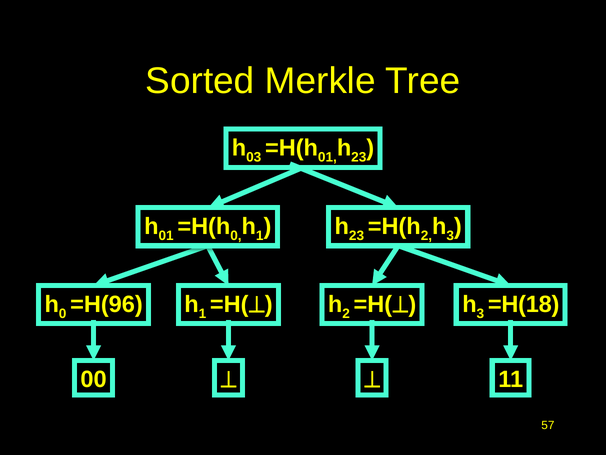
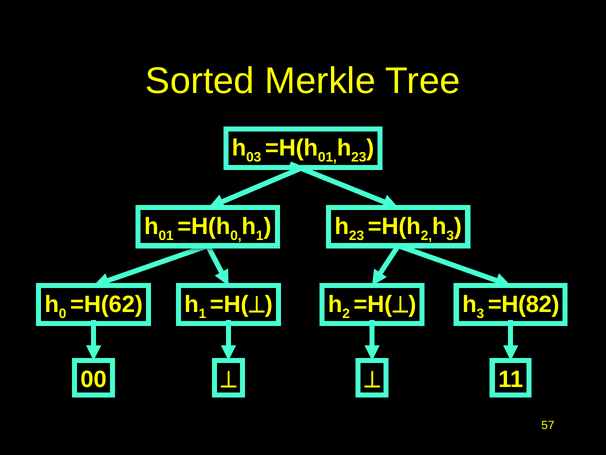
=H(96: =H(96 -> =H(62
=H(18: =H(18 -> =H(82
